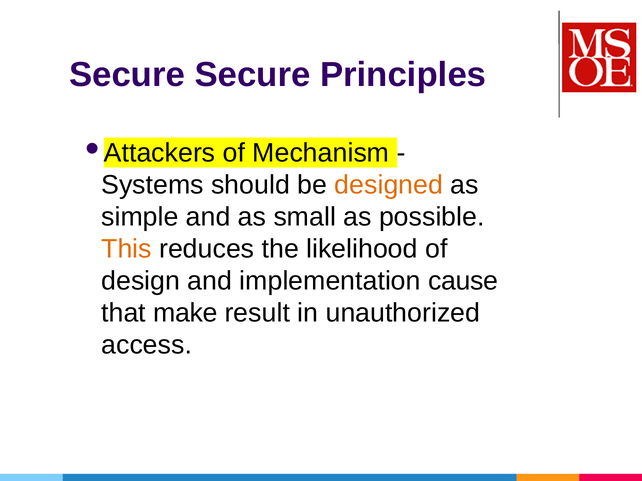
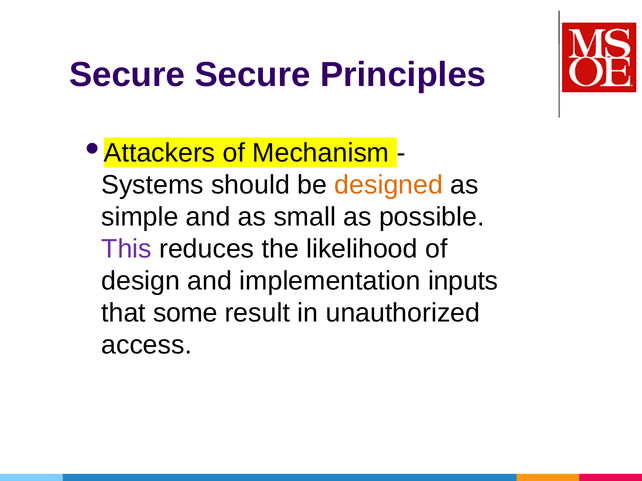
This colour: orange -> purple
cause: cause -> inputs
make: make -> some
